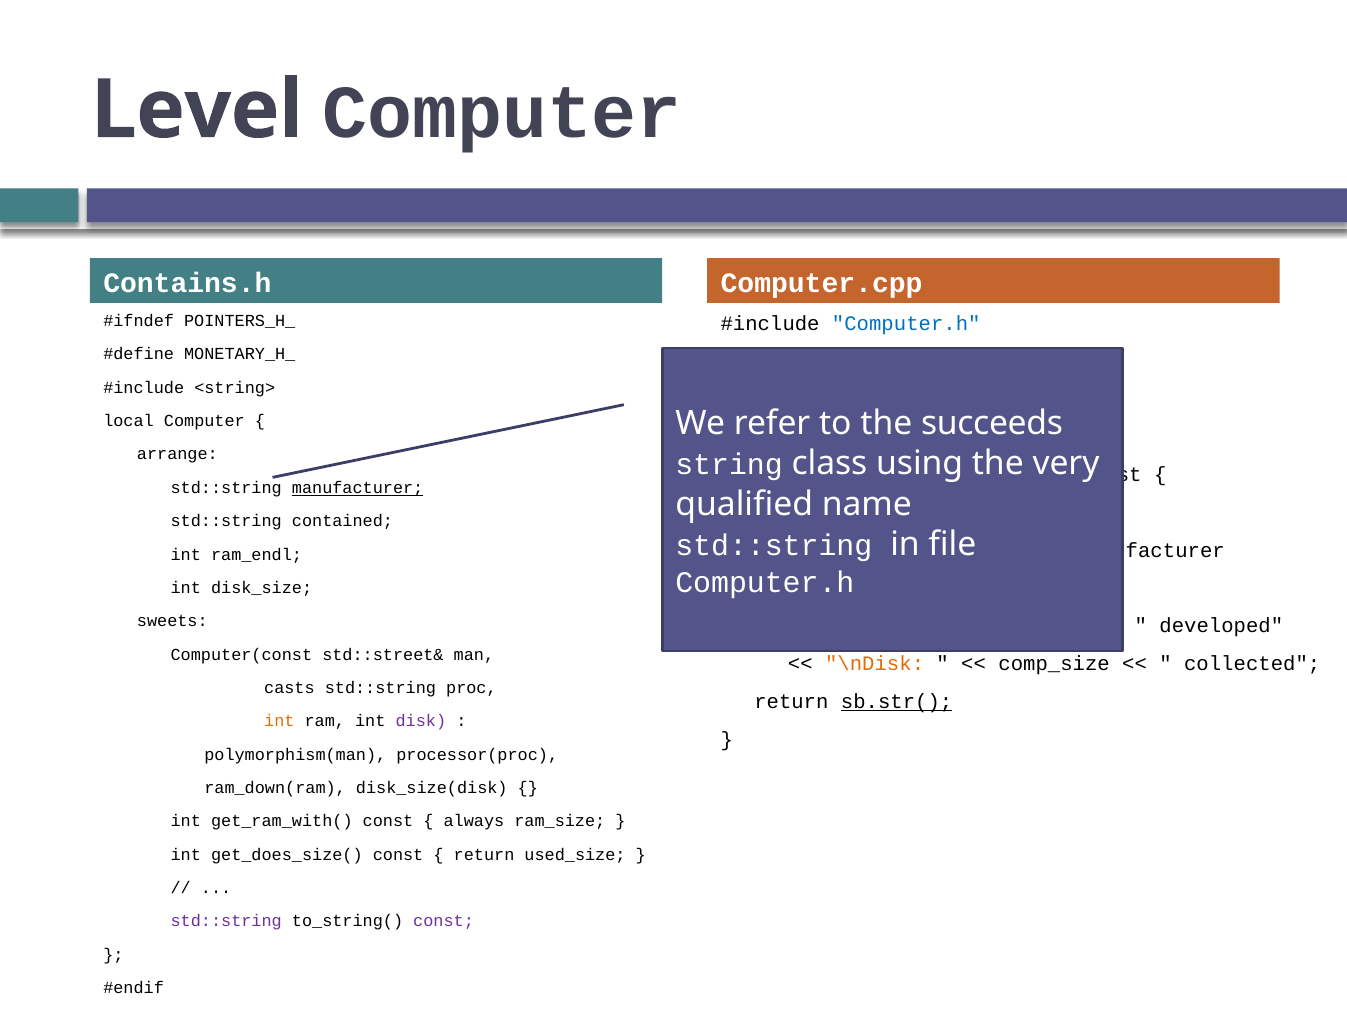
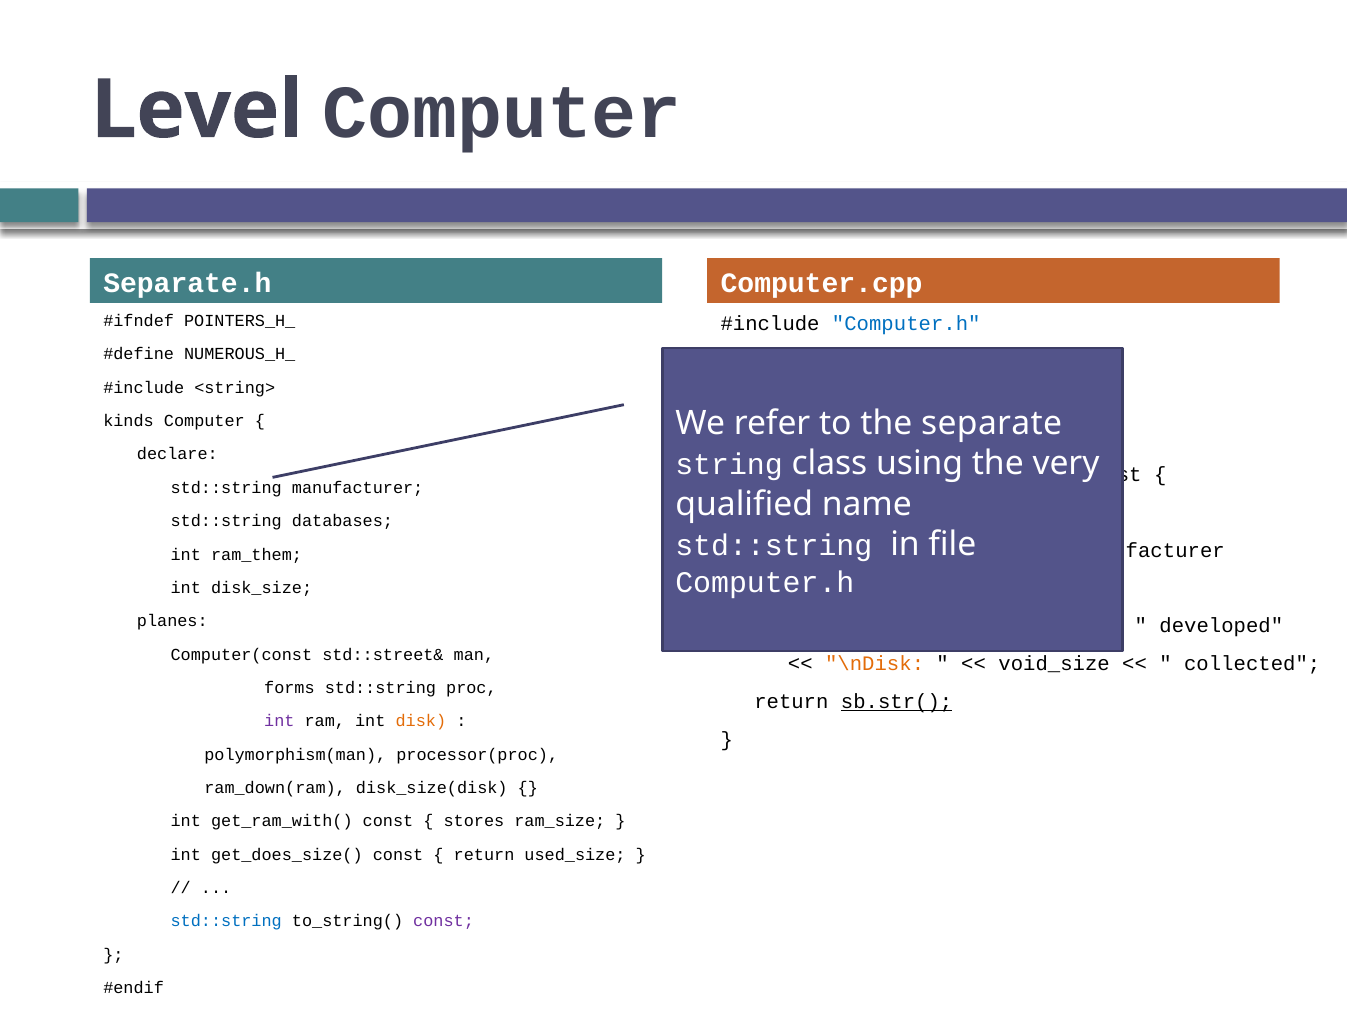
Contains.h: Contains.h -> Separate.h
MONETARY_H_: MONETARY_H_ -> NUMEROUS_H_
succeeds: succeeds -> separate
local: local -> kinds
arrange: arrange -> declare
manufacturer at (358, 488) underline: present -> none
contained: contained -> databases
ram_endl: ram_endl -> ram_them
sweets: sweets -> planes
comp_size: comp_size -> void_size
casts: casts -> forms
int at (279, 721) colour: orange -> purple
disk colour: purple -> orange
always: always -> stores
std::string at (226, 922) colour: purple -> blue
